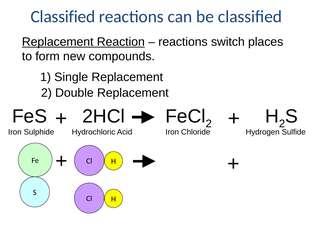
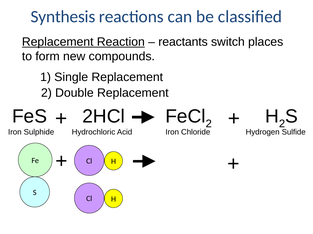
Classified at (63, 17): Classified -> Synthesis
reactions at (183, 42): reactions -> reactants
